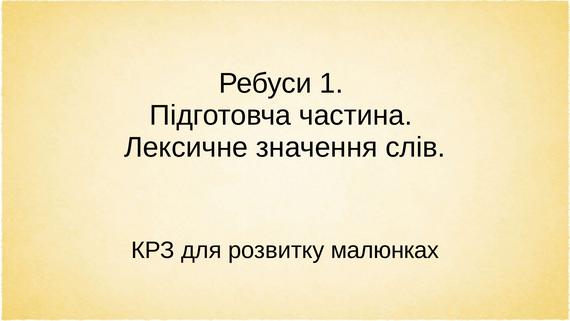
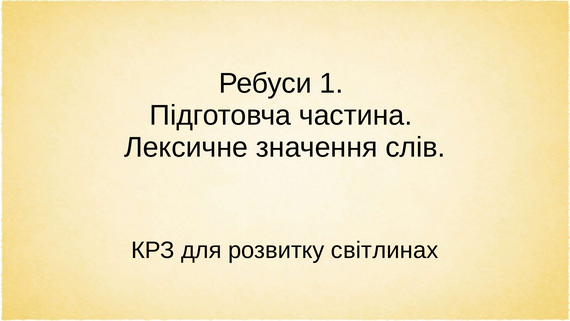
малюнках: малюнках -> світлинах
